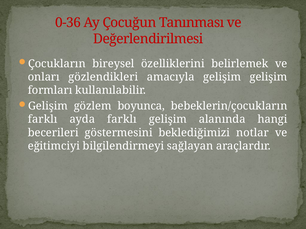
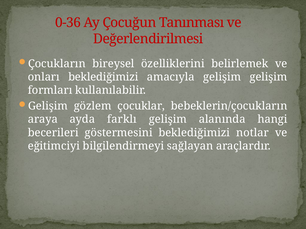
onları gözlendikleri: gözlendikleri -> beklediğimizi
boyunca: boyunca -> çocuklar
farklı at (43, 120): farklı -> araya
